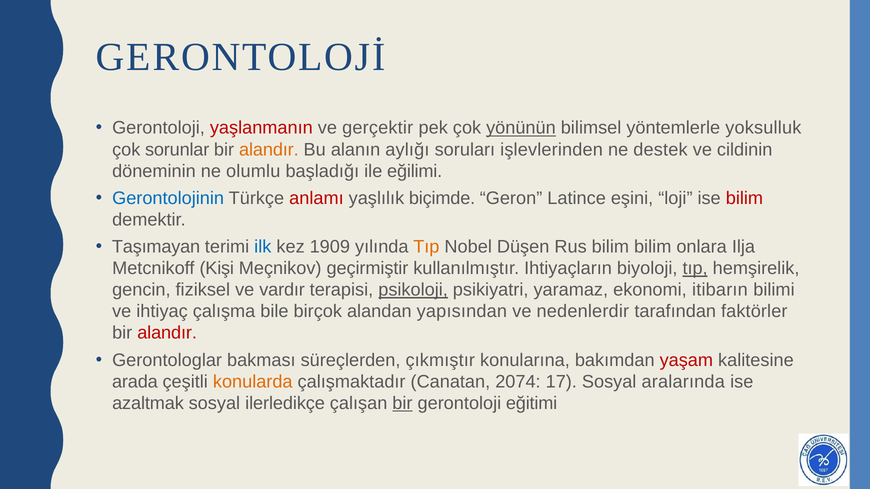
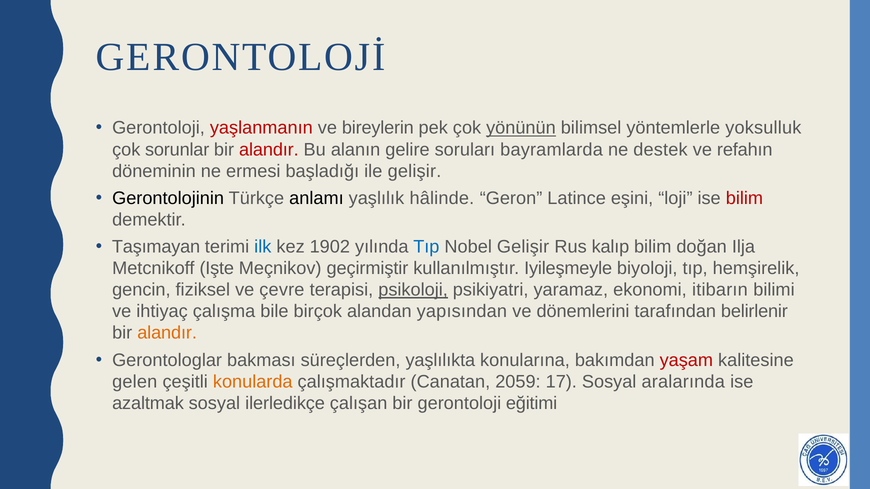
gerçektir: gerçektir -> bireylerin
alandır at (269, 150) colour: orange -> red
aylığı: aylığı -> gelire
işlevlerinden: işlevlerinden -> bayramlarda
cildinin: cildinin -> refahın
olumlu: olumlu -> ermesi
ile eğilimi: eğilimi -> gelişir
Gerontolojinin colour: blue -> black
anlamı colour: red -> black
biçimde: biçimde -> hâlinde
1909: 1909 -> 1902
Tıp at (426, 247) colour: orange -> blue
Nobel Düşen: Düşen -> Gelişir
Rus bilim: bilim -> kalıp
onlara: onlara -> doğan
Kişi: Kişi -> Işte
Ihtiyaçların: Ihtiyaçların -> Iyileşmeyle
tıp at (695, 269) underline: present -> none
vardır: vardır -> çevre
nedenlerdir: nedenlerdir -> dönemlerini
faktörler: faktörler -> belirlenir
alandır at (167, 333) colour: red -> orange
çıkmıştır: çıkmıştır -> yaşlılıkta
arada: arada -> gelen
2074: 2074 -> 2059
bir at (402, 404) underline: present -> none
